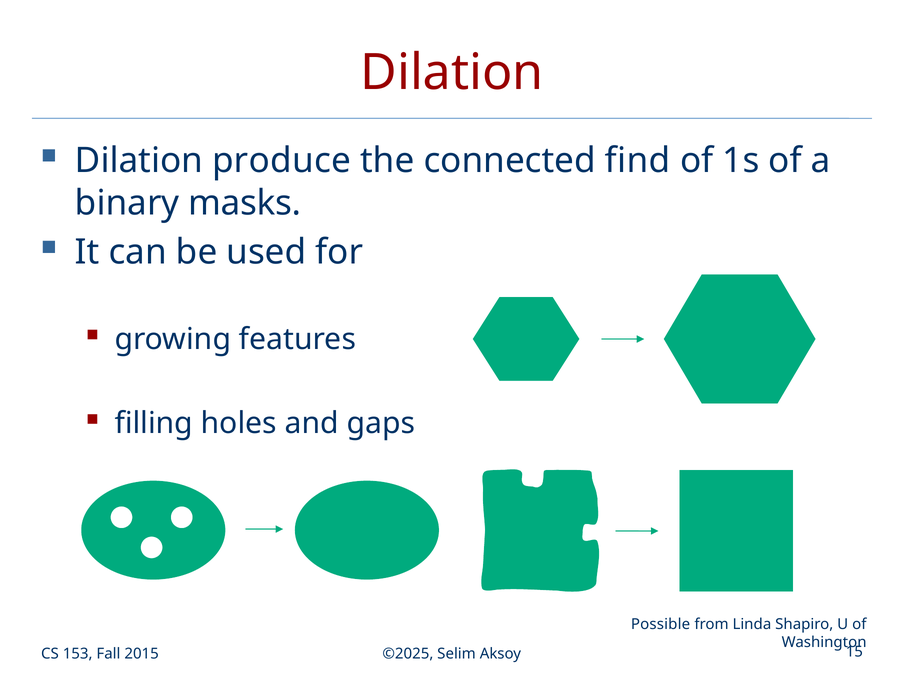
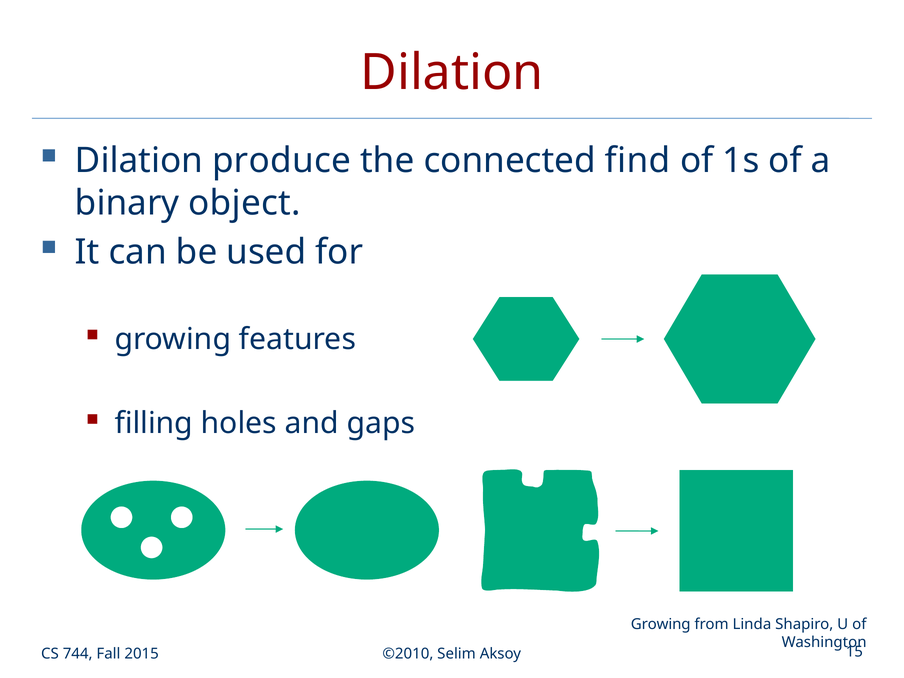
masks: masks -> object
Possible at (661, 624): Possible -> Growing
153: 153 -> 744
©2025: ©2025 -> ©2010
